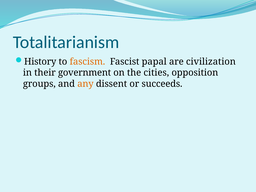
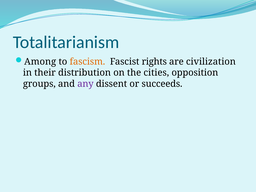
History: History -> Among
papal: papal -> rights
government: government -> distribution
any colour: orange -> purple
